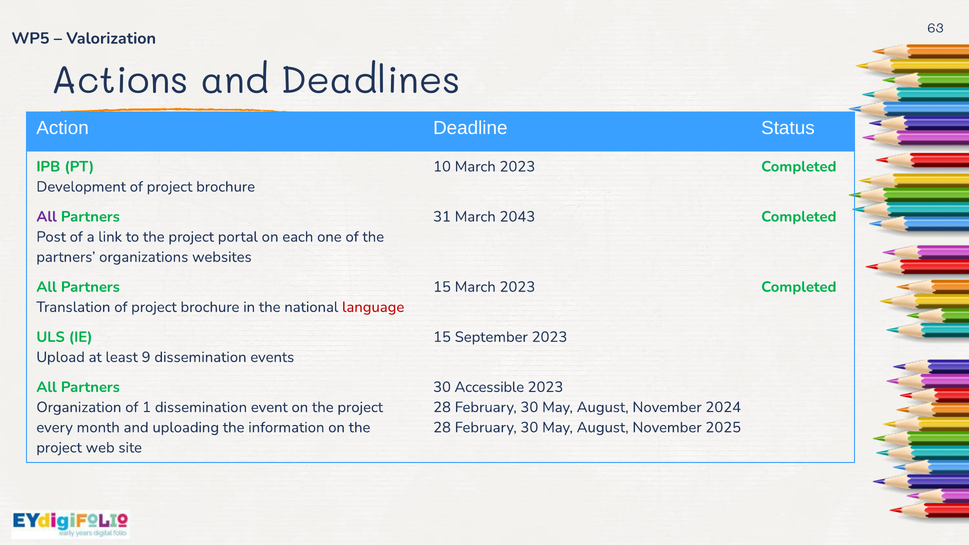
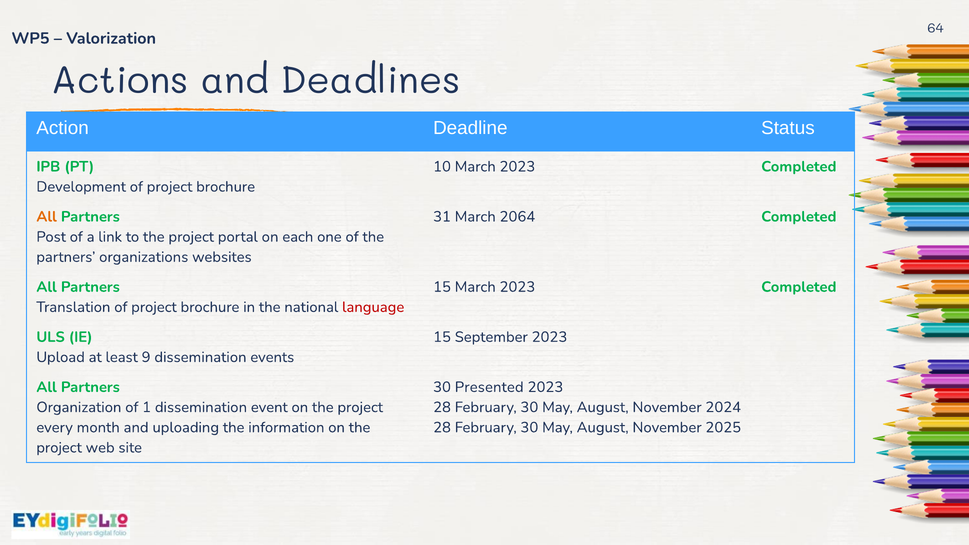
63: 63 -> 64
All at (47, 217) colour: purple -> orange
2043: 2043 -> 2064
Accessible: Accessible -> Presented
